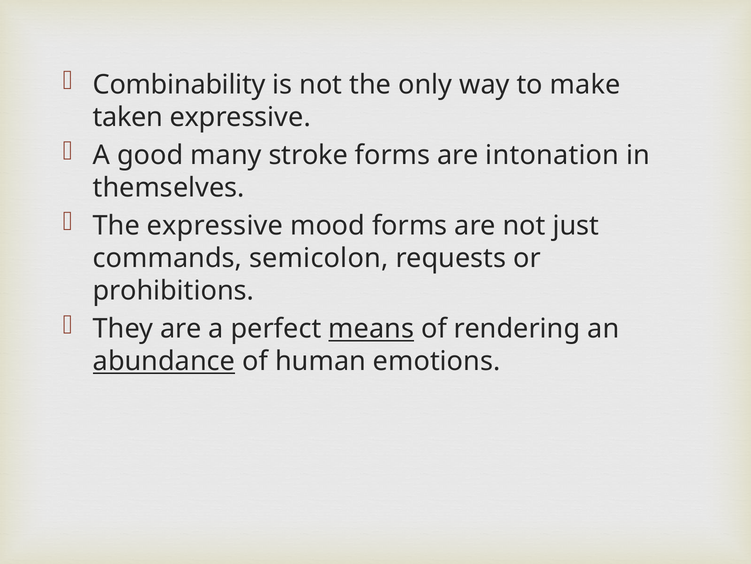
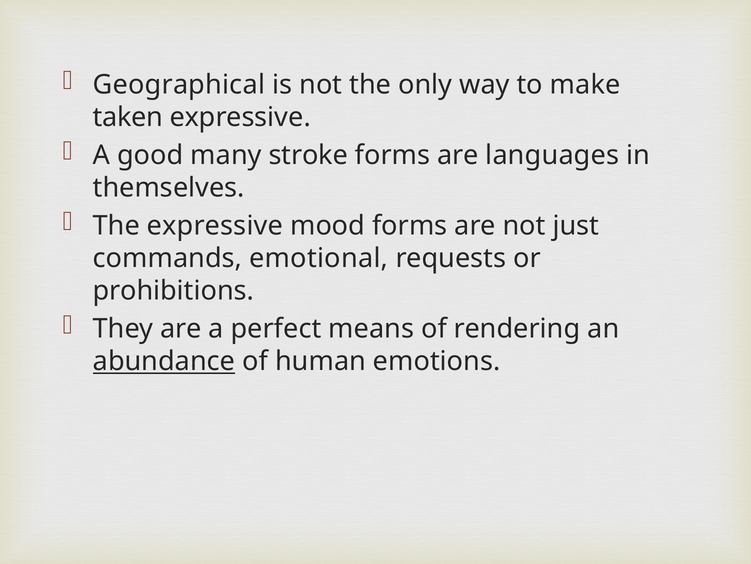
Combinability: Combinability -> Geographical
intonation: intonation -> languages
semicolon: semicolon -> emotional
means underline: present -> none
